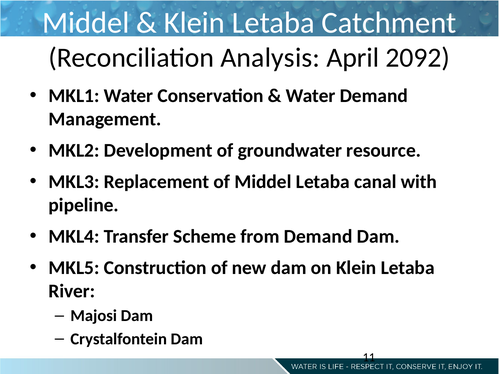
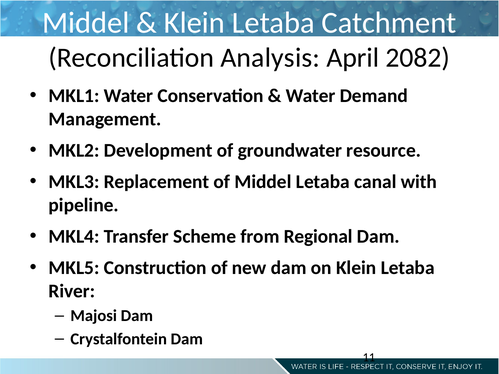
2092: 2092 -> 2082
from Demand: Demand -> Regional
